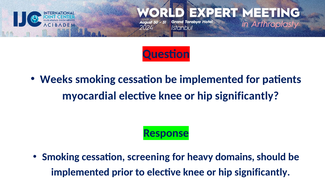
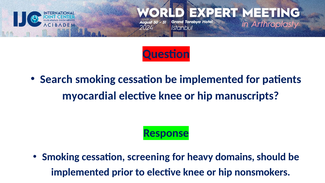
Weeks: Weeks -> Search
significantly at (247, 96): significantly -> manuscripts
significantly at (262, 172): significantly -> nonsmokers
